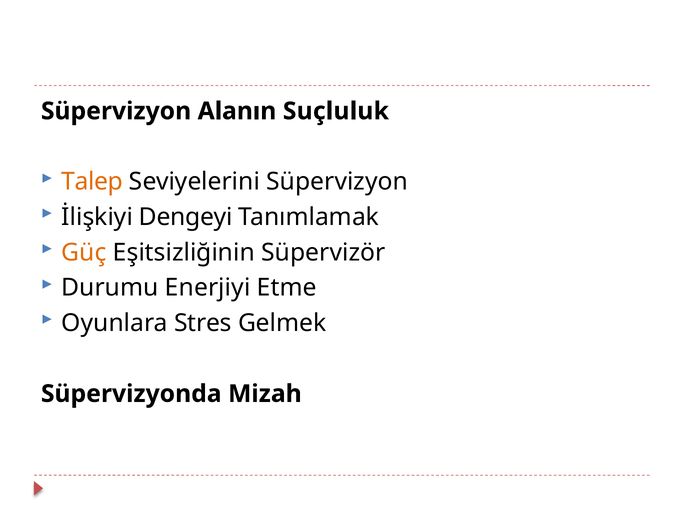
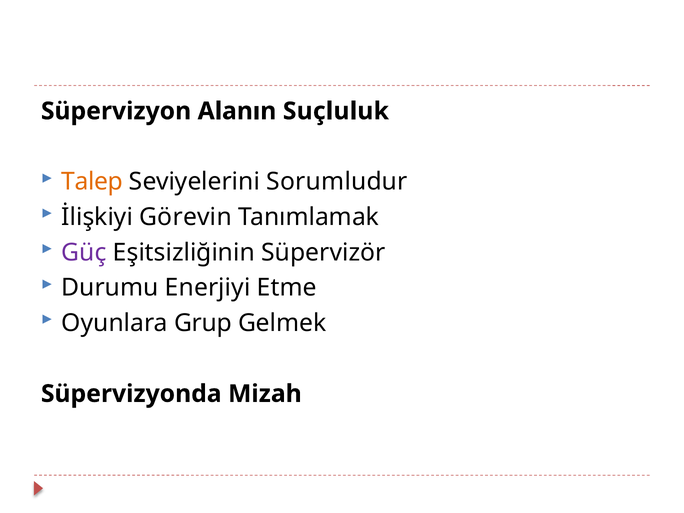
Seviyelerini Süpervizyon: Süpervizyon -> Sorumludur
Dengeyi: Dengeyi -> Görevin
Güç colour: orange -> purple
Stres: Stres -> Grup
